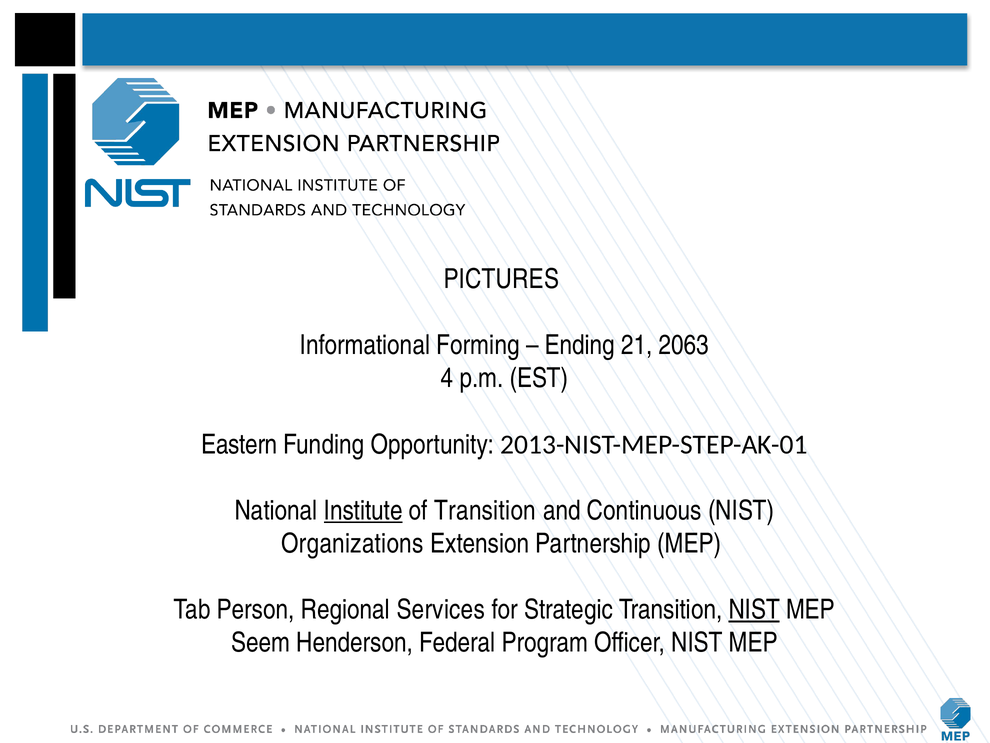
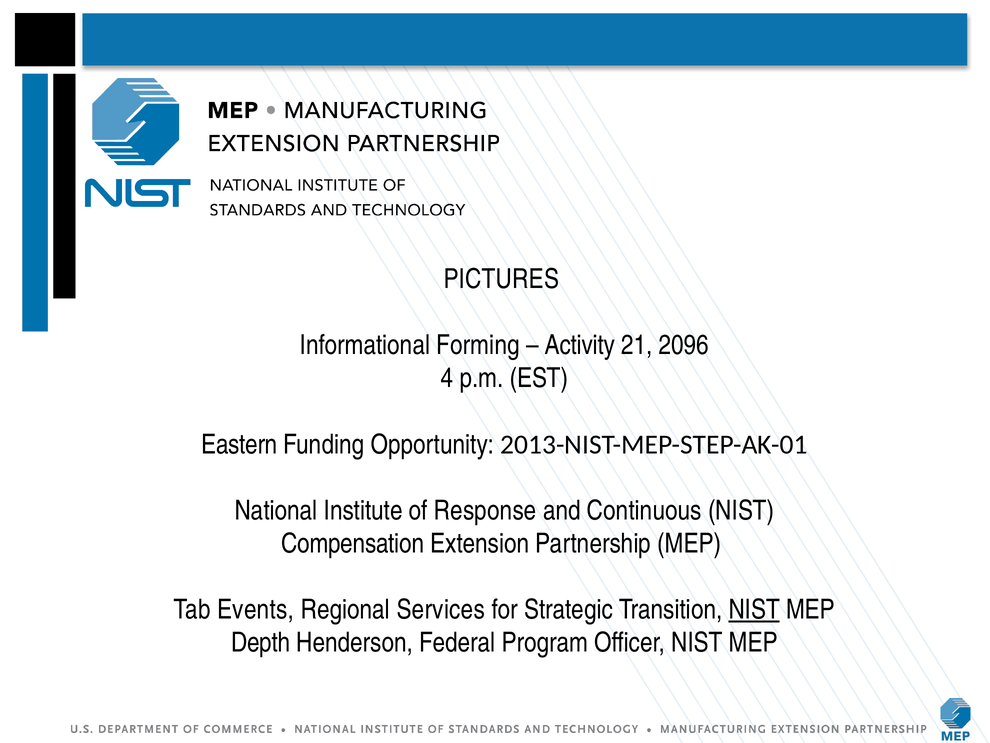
Ending: Ending -> Activity
2063: 2063 -> 2096
Institute underline: present -> none
of Transition: Transition -> Response
Organizations: Organizations -> Compensation
Person: Person -> Events
Seem: Seem -> Depth
